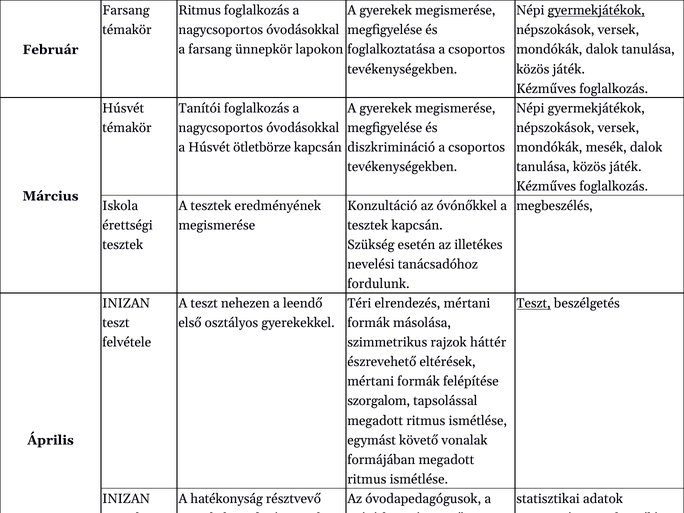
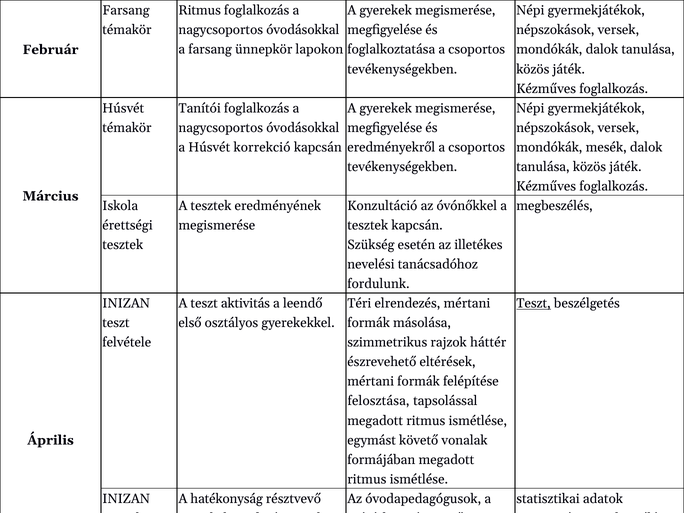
gyermekjátékok at (596, 11) underline: present -> none
ötletbörze: ötletbörze -> korrekció
diszkrimináció at (391, 147): diszkrimináció -> eredményekről
nehezen: nehezen -> aktivitás
szorgalom: szorgalom -> felosztása
